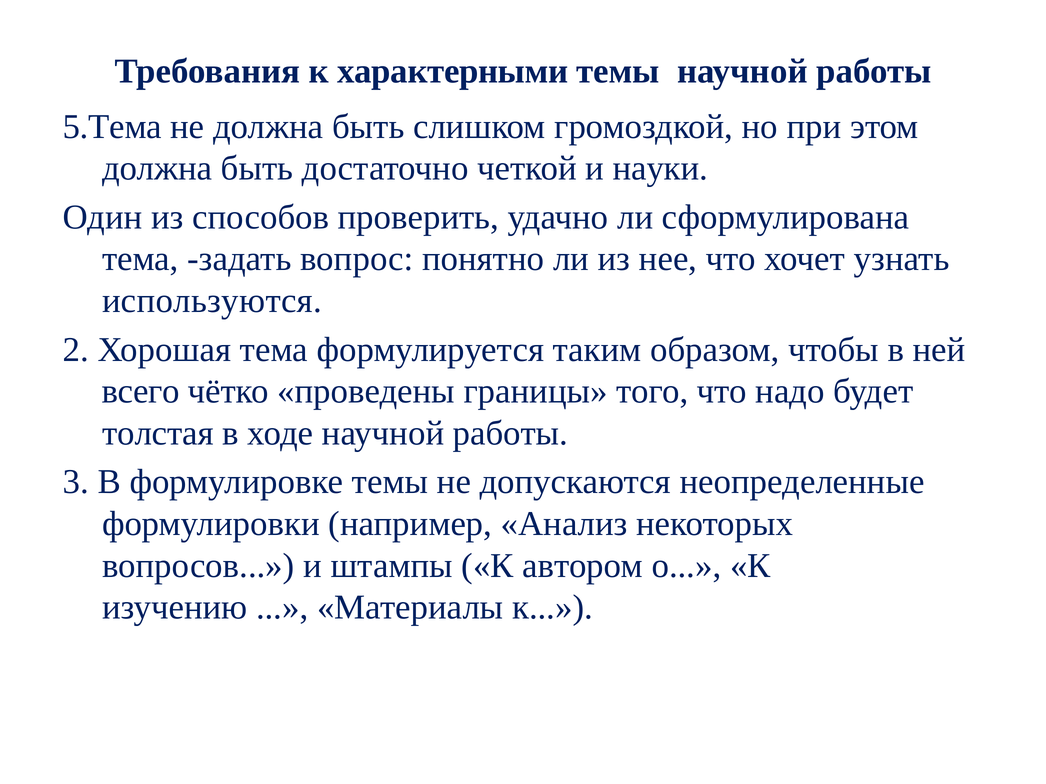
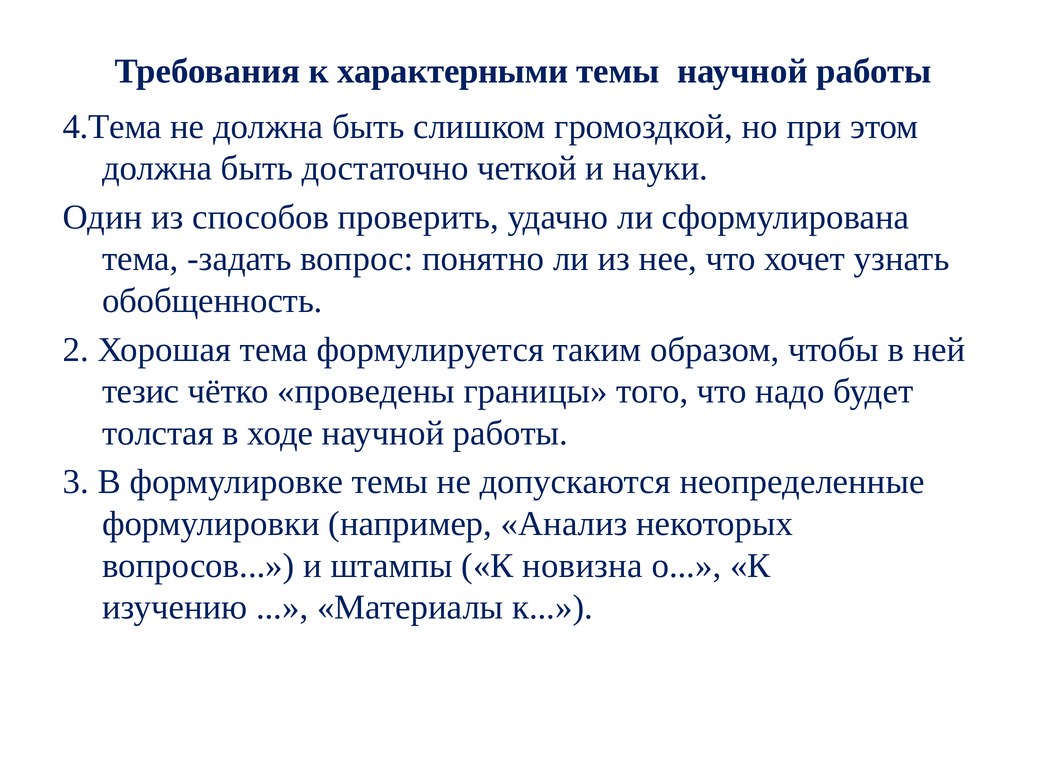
5.Тема: 5.Тема -> 4.Тема
используются: используются -> обобщенность
всего: всего -> тезис
автором: автором -> новизна
